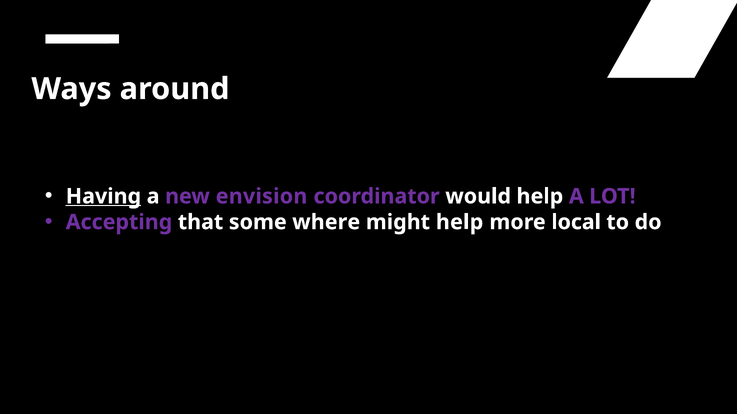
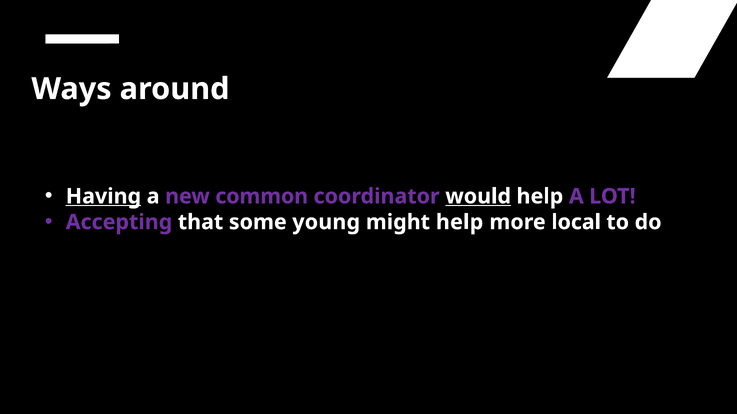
envision: envision -> common
would underline: none -> present
where: where -> young
